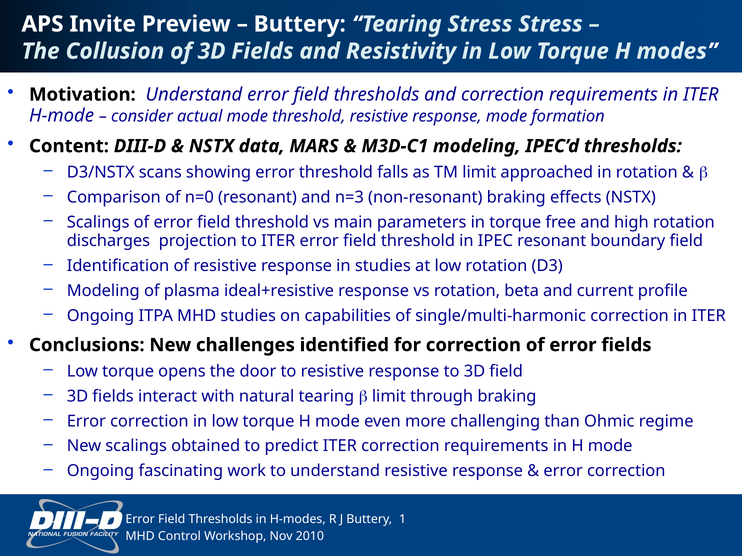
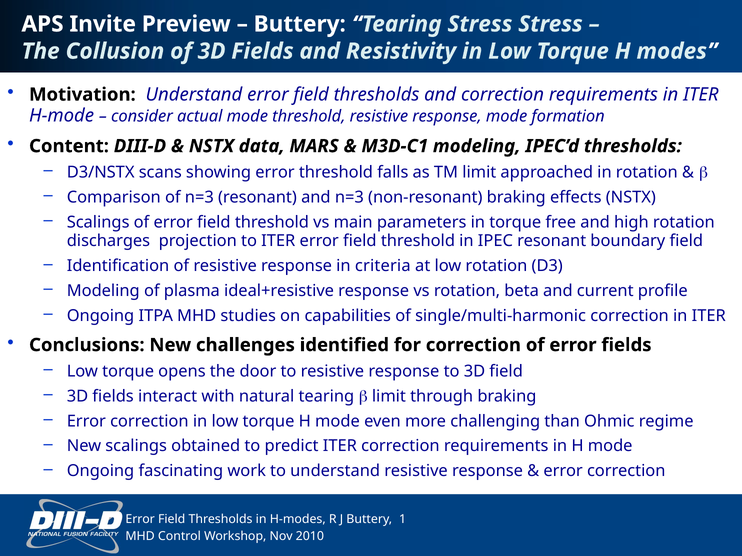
of n=0: n=0 -> n=3
in studies: studies -> criteria
